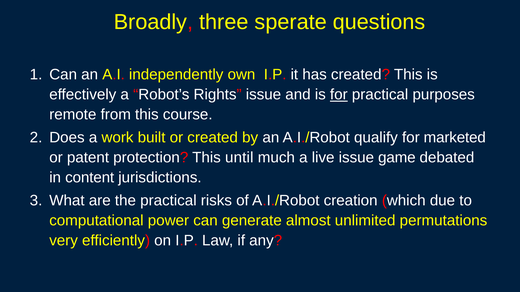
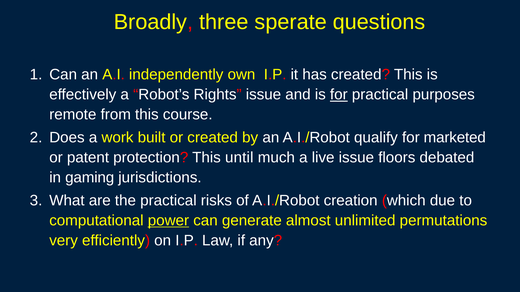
game: game -> floors
content: content -> gaming
power underline: none -> present
